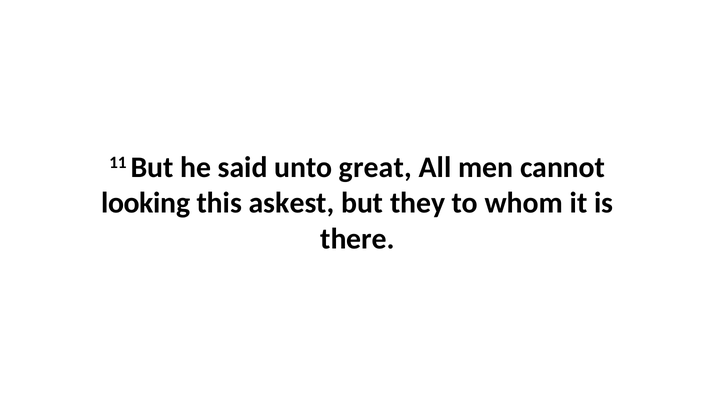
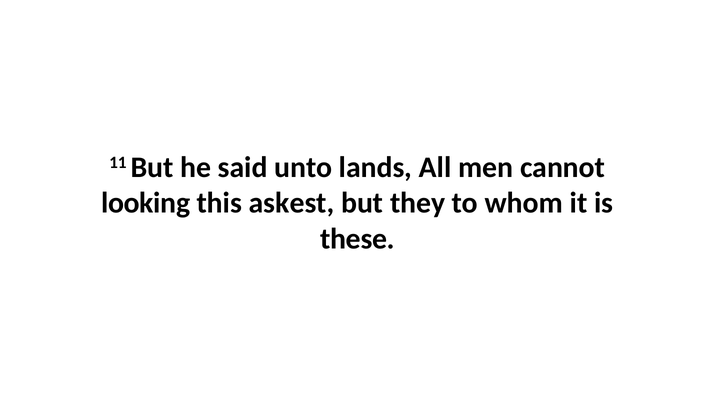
great: great -> lands
there: there -> these
